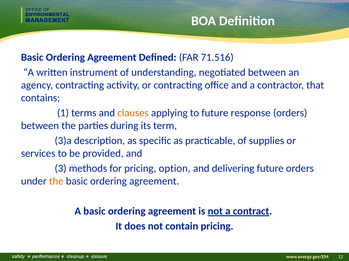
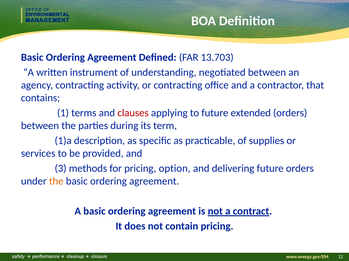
71.516: 71.516 -> 13.703
clauses colour: orange -> red
response: response -> extended
3)a: 3)a -> 1)a
